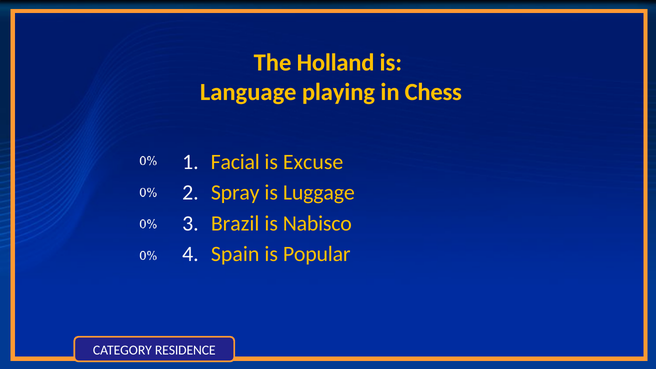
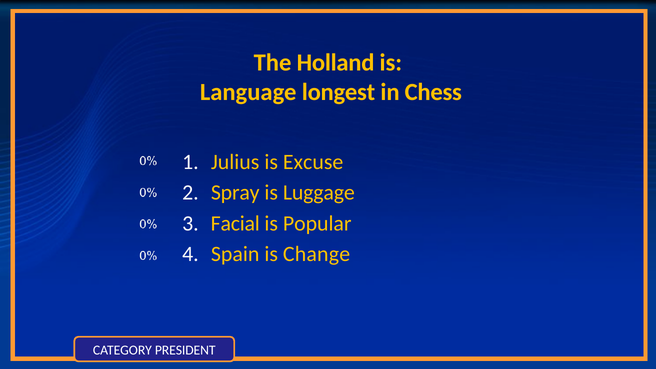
playing: playing -> longest
Facial: Facial -> Julius
Brazil: Brazil -> Facial
Nabisco: Nabisco -> Popular
Popular: Popular -> Change
RESIDENCE: RESIDENCE -> PRESIDENT
